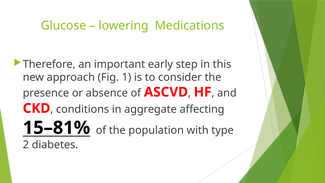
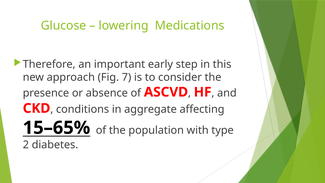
1: 1 -> 7
15–81%: 15–81% -> 15–65%
